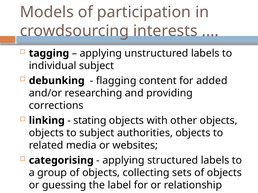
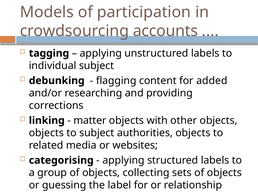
interests: interests -> accounts
stating: stating -> matter
